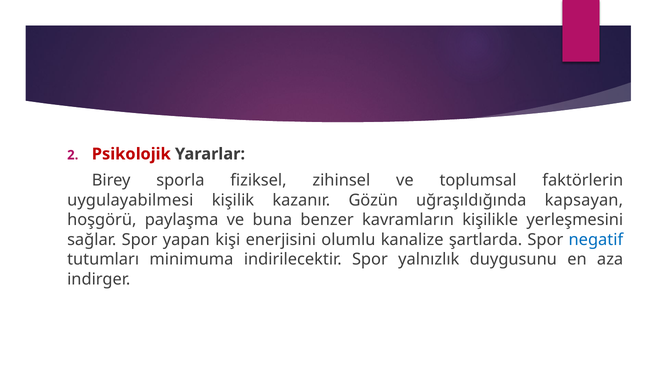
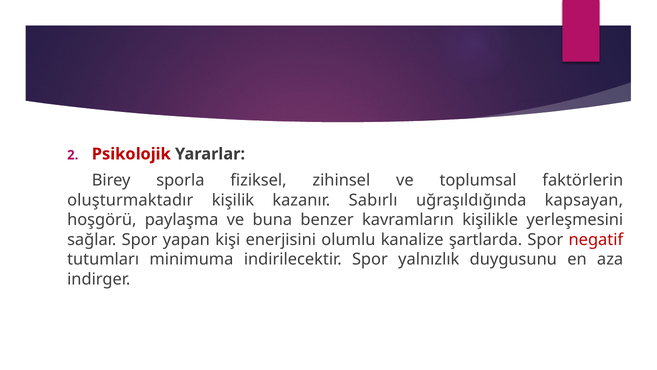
uygulayabilmesi: uygulayabilmesi -> oluşturmaktadır
Gözün: Gözün -> Sabırlı
negatif colour: blue -> red
